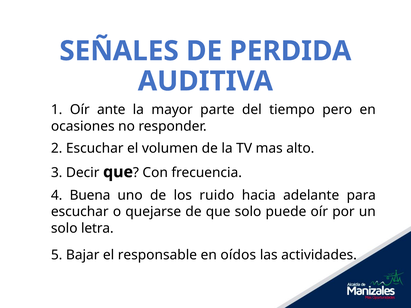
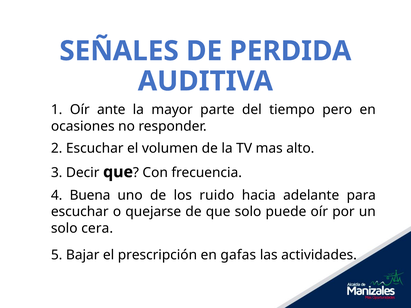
letra: letra -> cera
responsable: responsable -> prescripción
oídos: oídos -> gafas
